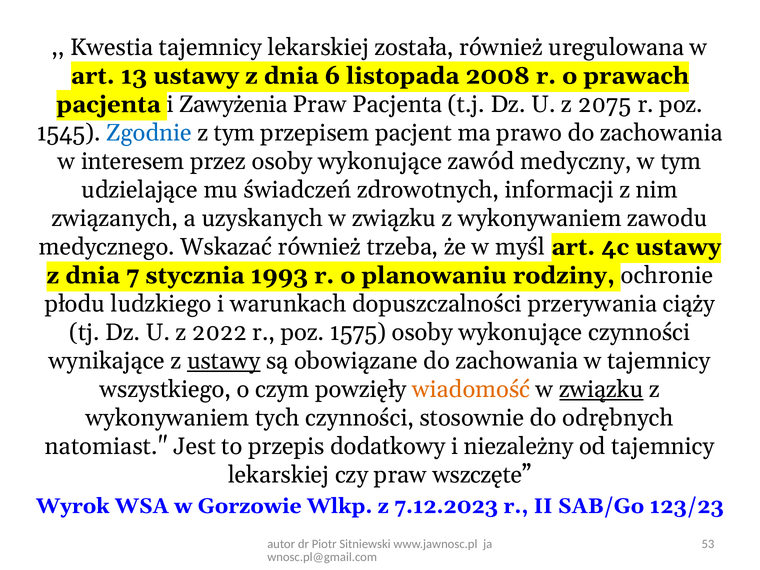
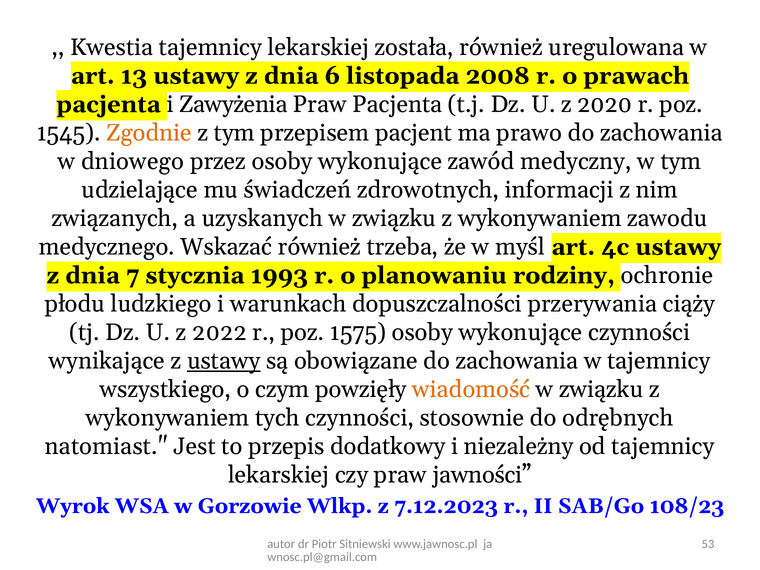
2075: 2075 -> 2020
Zgodnie colour: blue -> orange
interesem: interesem -> dniowego
związku at (601, 390) underline: present -> none
wszczęte: wszczęte -> jawności
123/23: 123/23 -> 108/23
